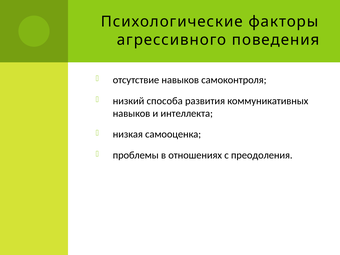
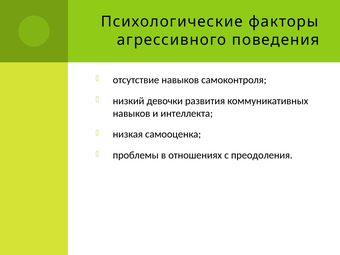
способа: способа -> девочки
